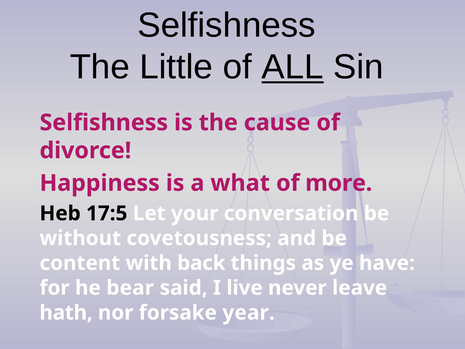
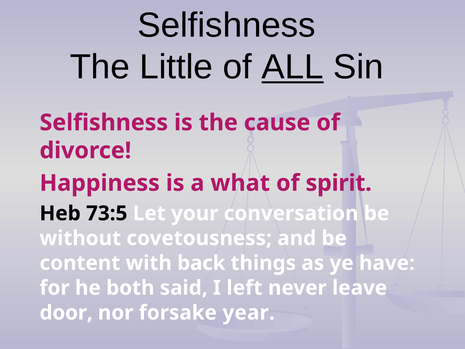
more: more -> spirit
17:5: 17:5 -> 73:5
bear: bear -> both
live: live -> left
hath: hath -> door
